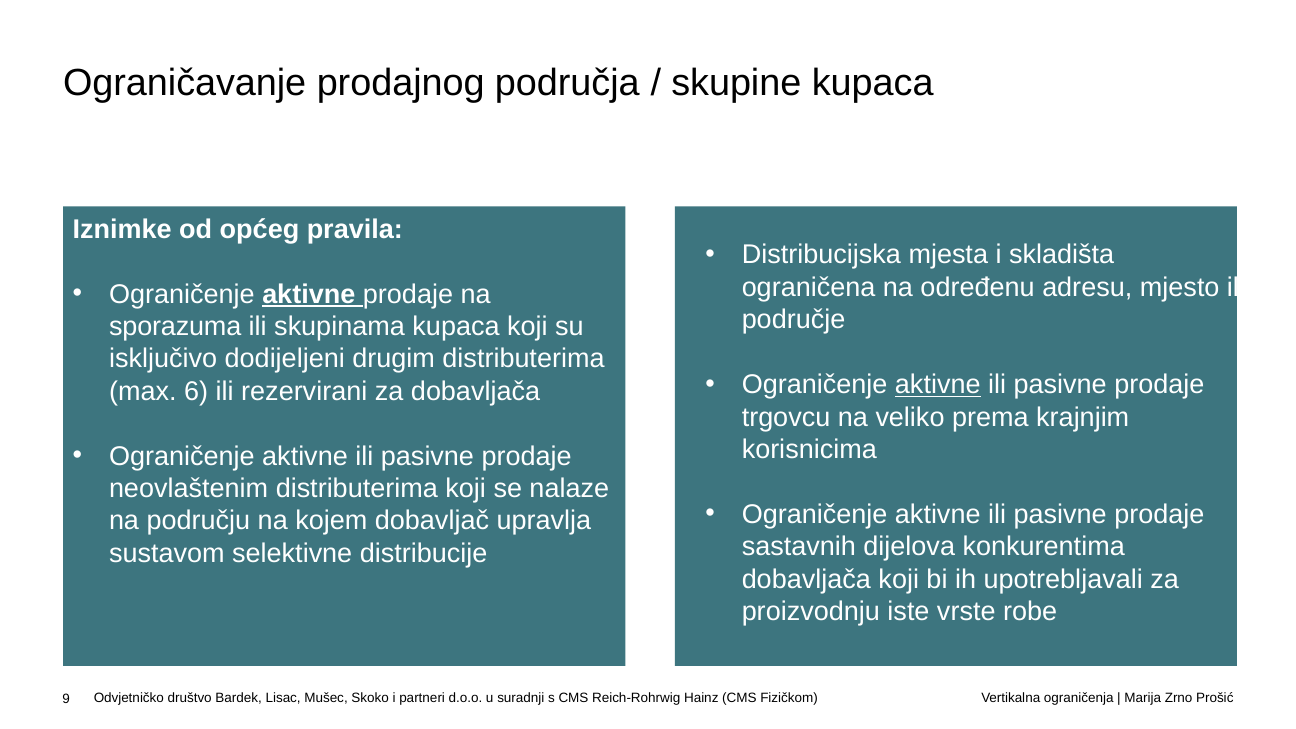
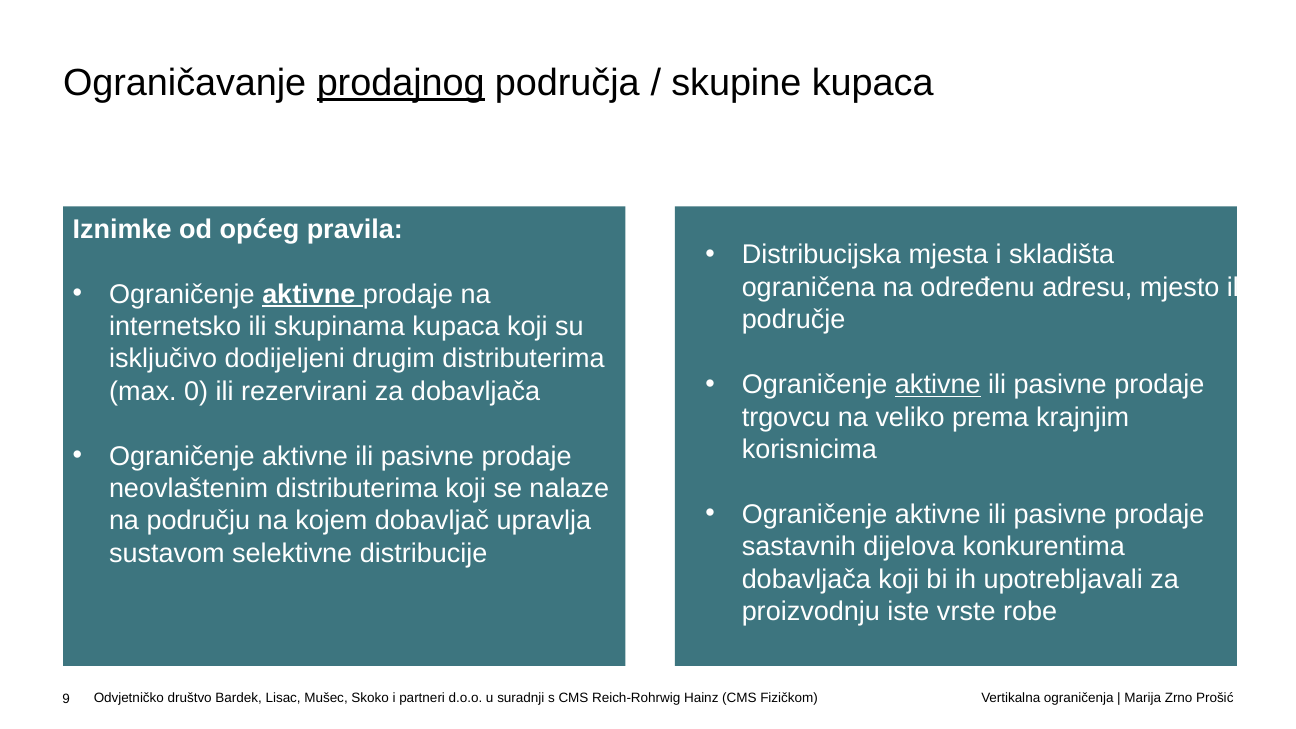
prodajnog underline: none -> present
sporazuma: sporazuma -> internetsko
6: 6 -> 0
